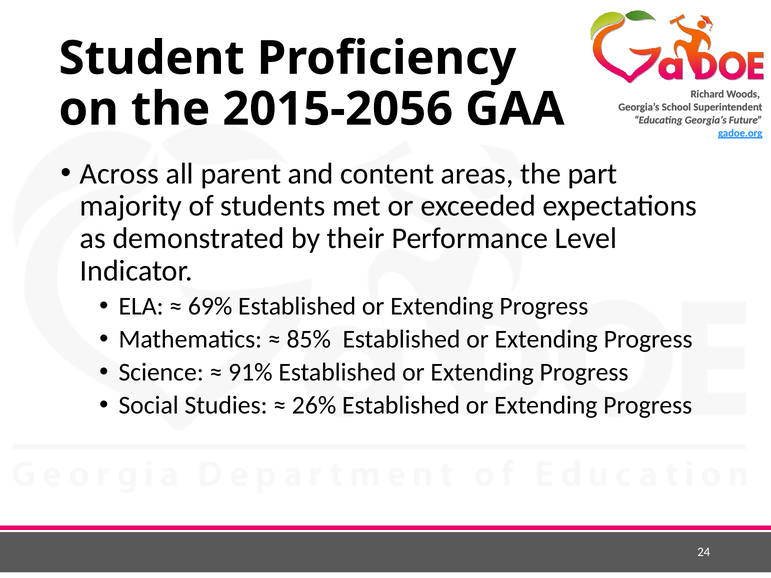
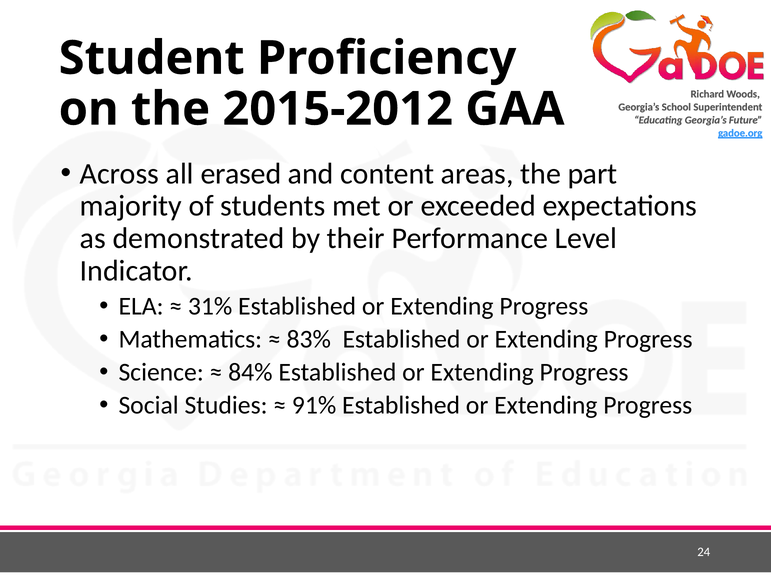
2015-2056: 2015-2056 -> 2015-2012
parent: parent -> erased
69%: 69% -> 31%
85%: 85% -> 83%
91%: 91% -> 84%
26%: 26% -> 91%
